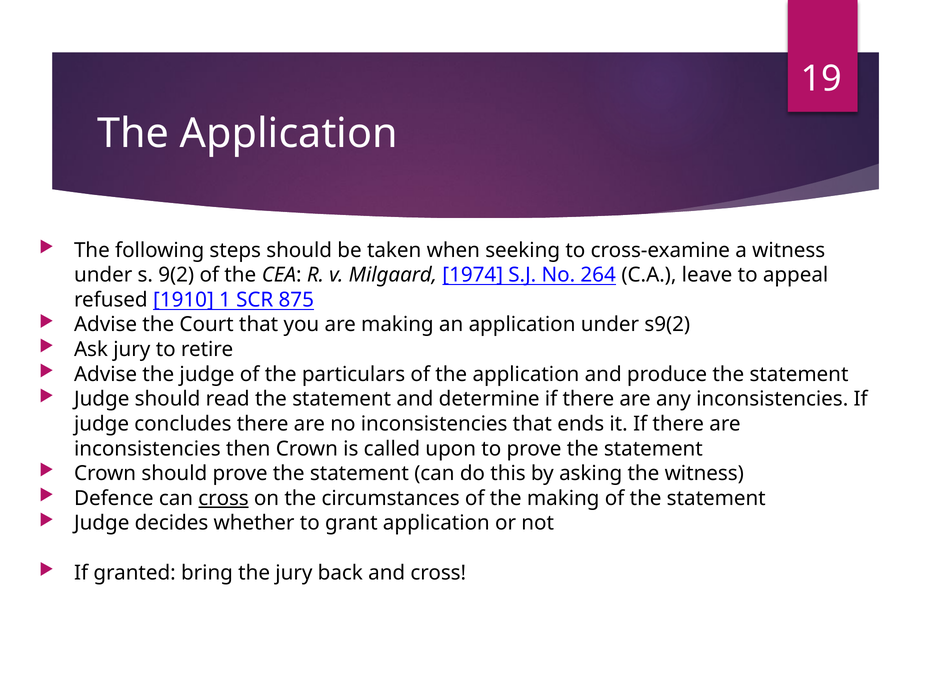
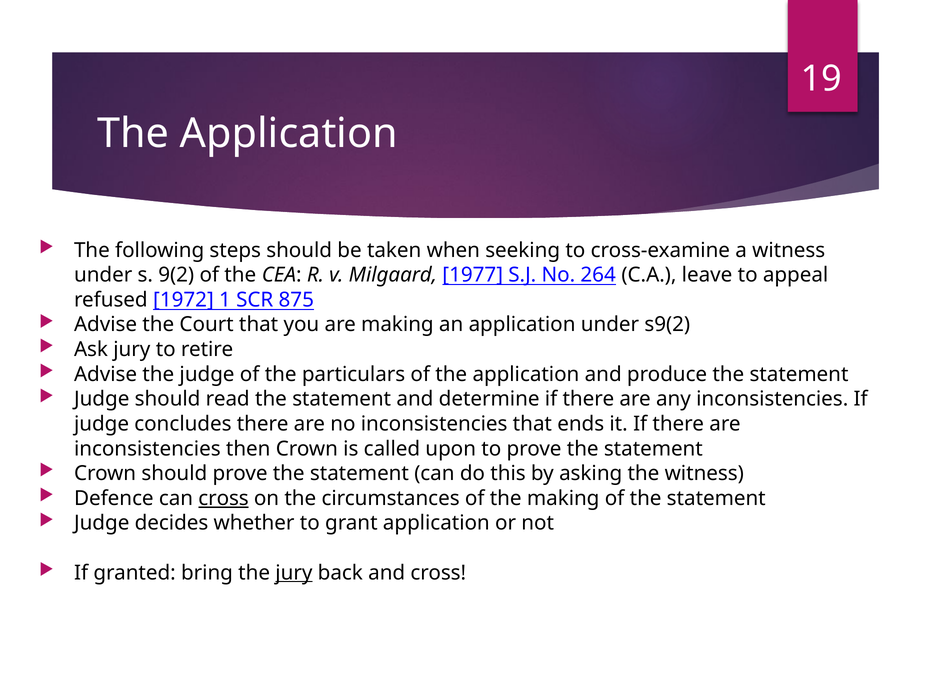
1974: 1974 -> 1977
1910: 1910 -> 1972
jury at (294, 572) underline: none -> present
